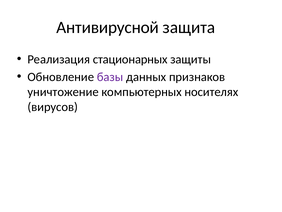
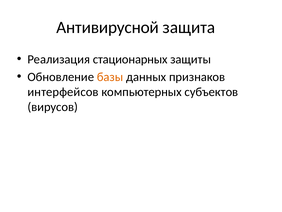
базы colour: purple -> orange
уничтожение: уничтожение -> интерфейсов
носителях: носителях -> субъектов
